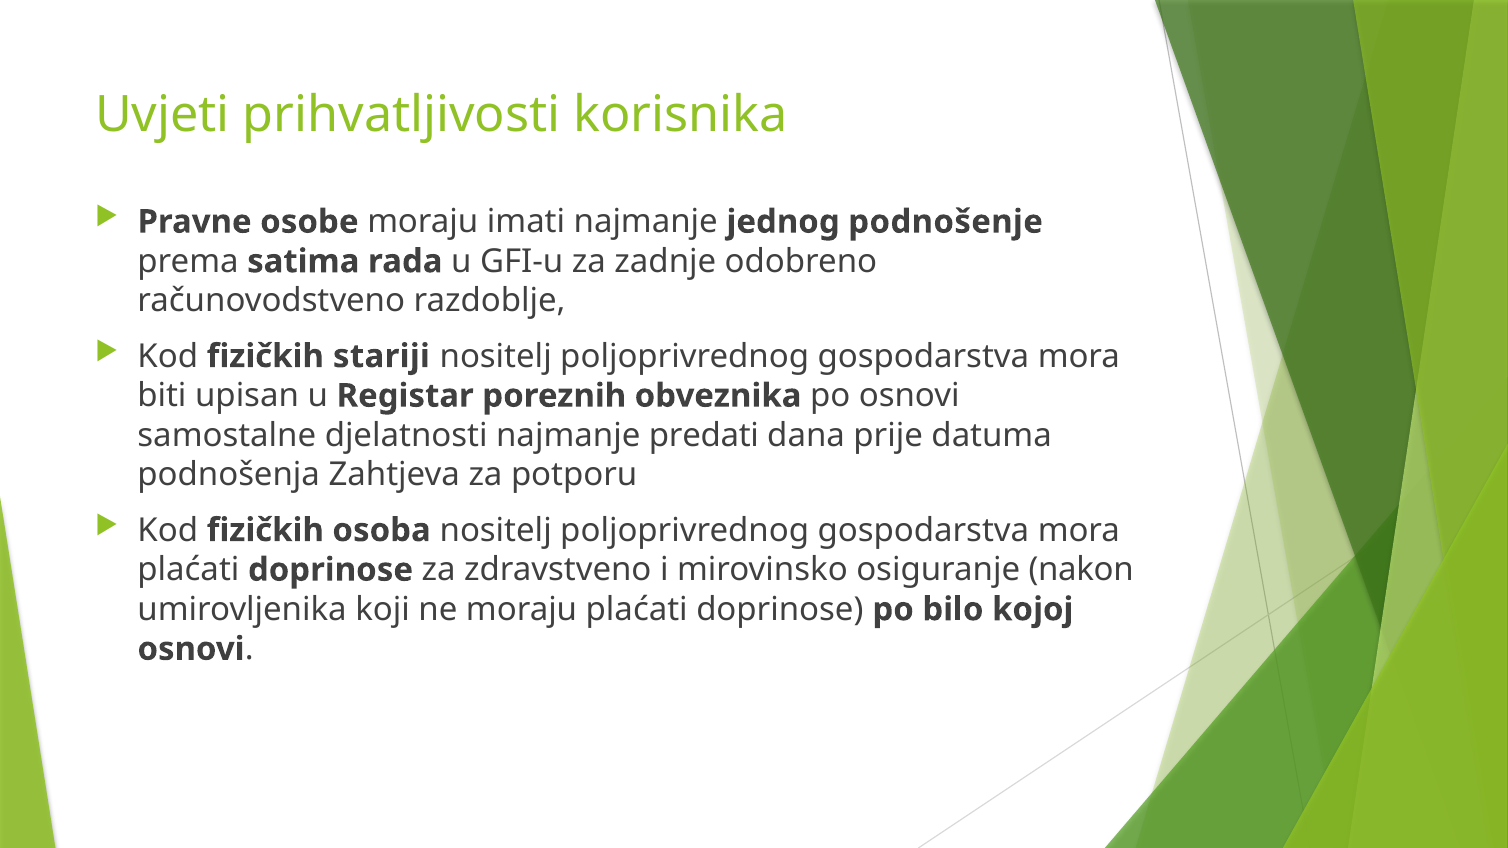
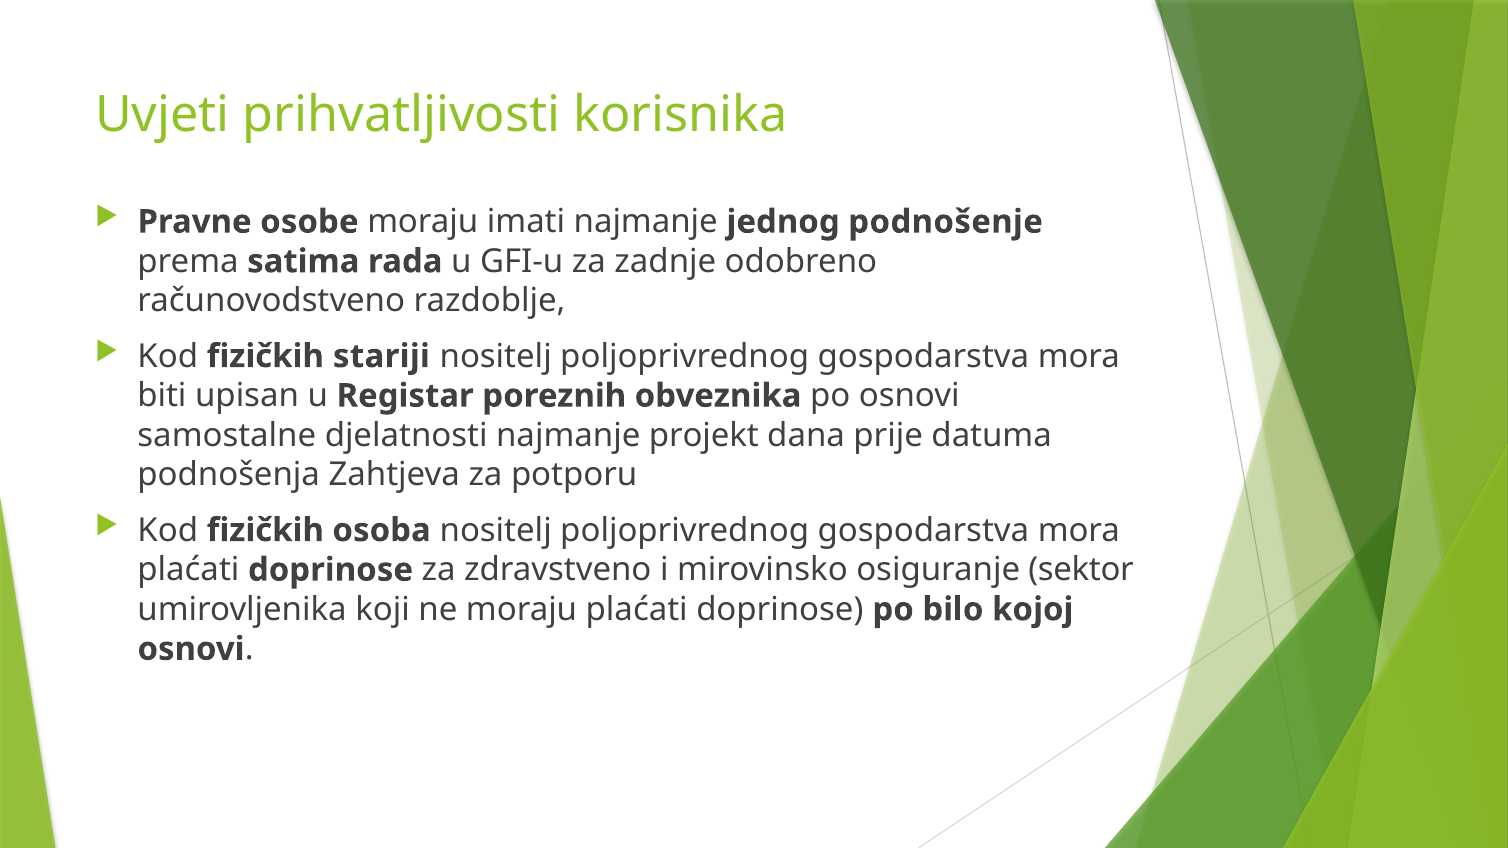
predati: predati -> projekt
nakon: nakon -> sektor
